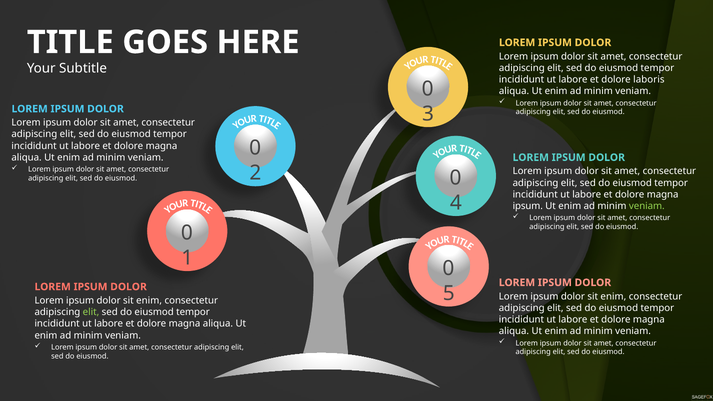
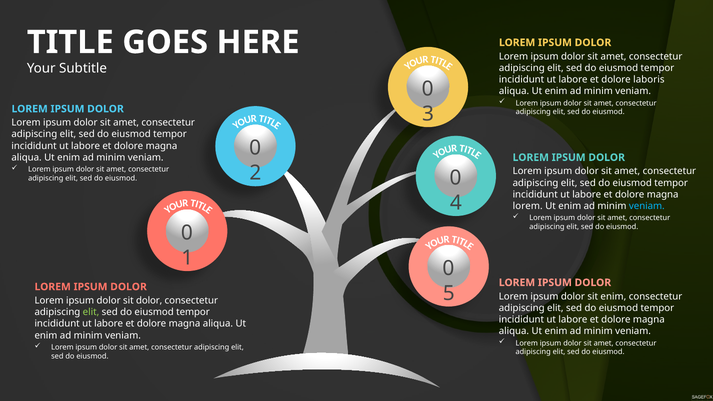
ipsum at (528, 206): ipsum -> lorem
veniam at (647, 206) colour: light green -> light blue
enim at (149, 301): enim -> dolor
